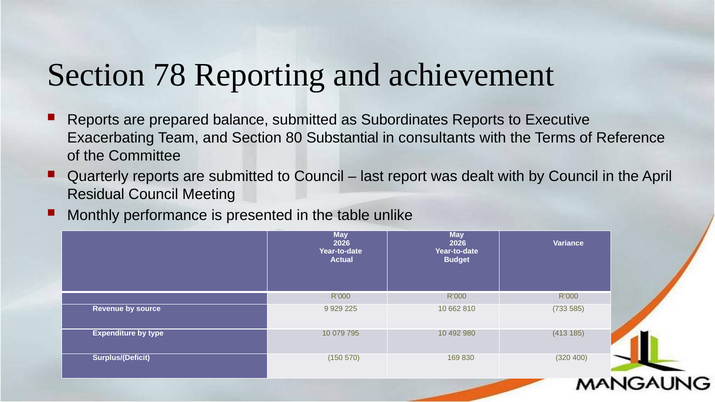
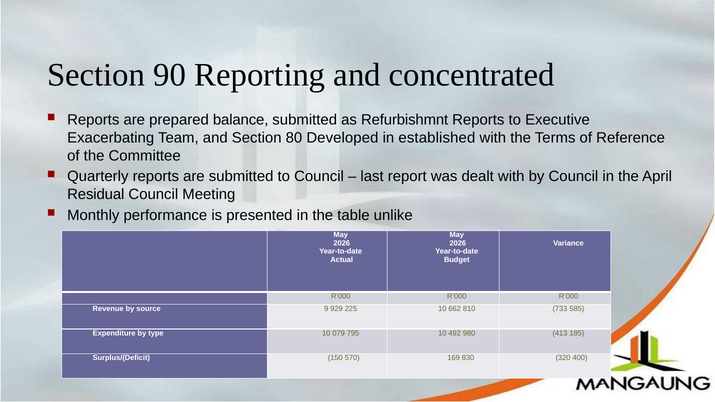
78: 78 -> 90
achievement: achievement -> concentrated
Subordinates: Subordinates -> Refurbishmnt
Substantial: Substantial -> Developed
consultants: consultants -> established
